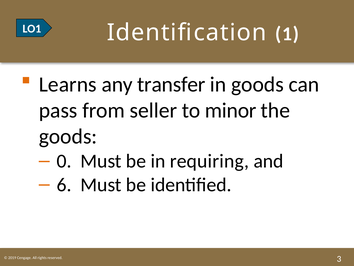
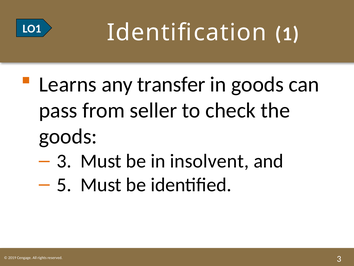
minor: minor -> check
0 at (64, 161): 0 -> 3
requiring: requiring -> insolvent
6: 6 -> 5
